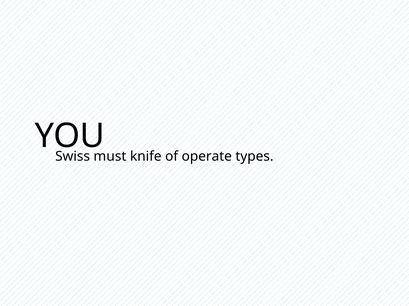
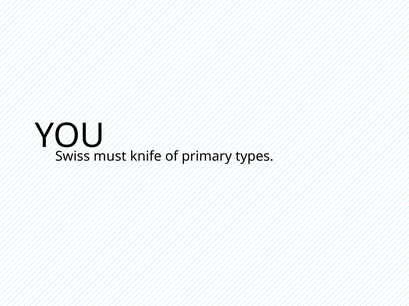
operate: operate -> primary
